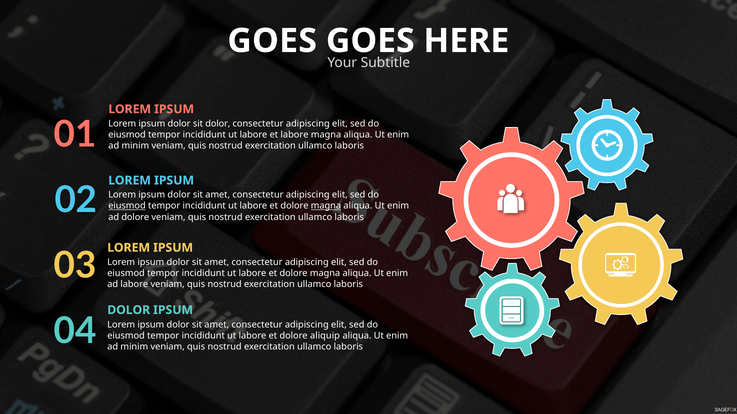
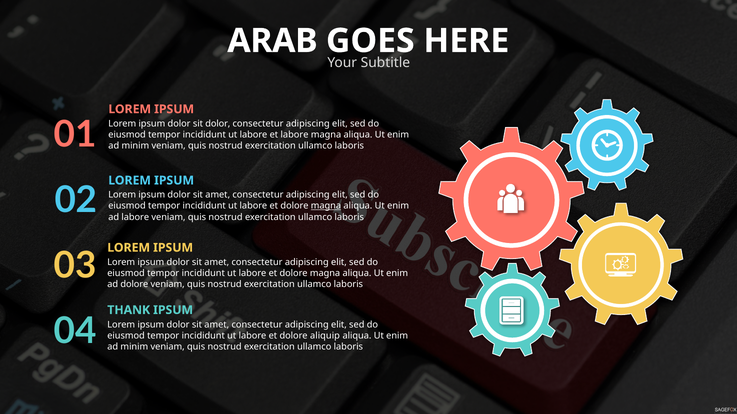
GOES at (272, 41): GOES -> ARAB
eiusmod at (127, 206) underline: present -> none
ad dolore: dolore -> labore
ad labore: labore -> dolore
DOLOR at (129, 310): DOLOR -> THANK
